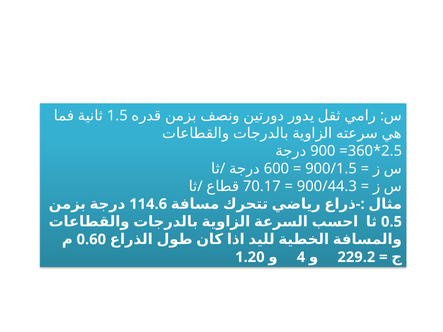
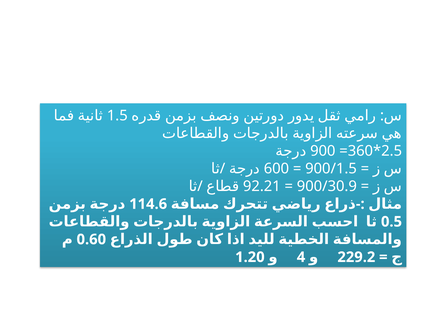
70.17: 70.17 -> 92.21
900/44.3: 900/44.3 -> 900/30.9
